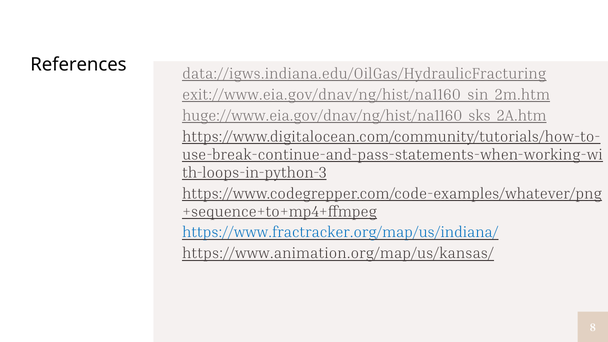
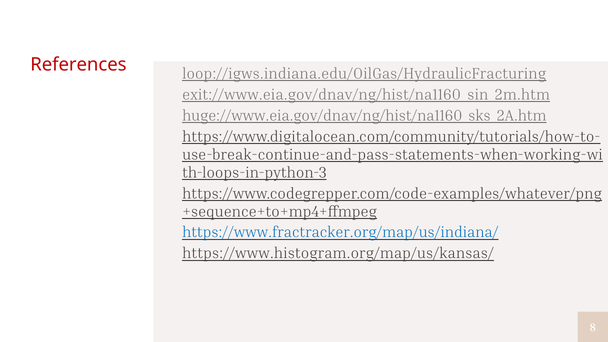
References colour: black -> red
data://igws.indiana.edu/OilGas/HydraulicFracturing: data://igws.indiana.edu/OilGas/HydraulicFracturing -> loop://igws.indiana.edu/OilGas/HydraulicFracturing
https://www.animation.org/map/us/kansas/: https://www.animation.org/map/us/kansas/ -> https://www.histogram.org/map/us/kansas/
